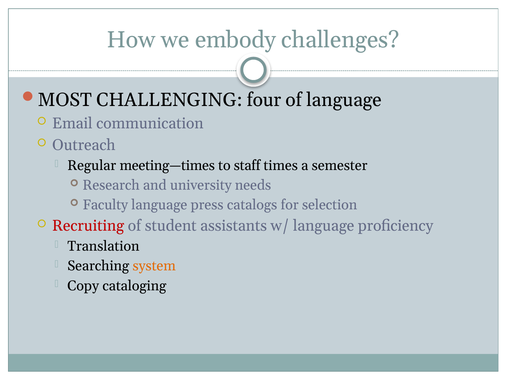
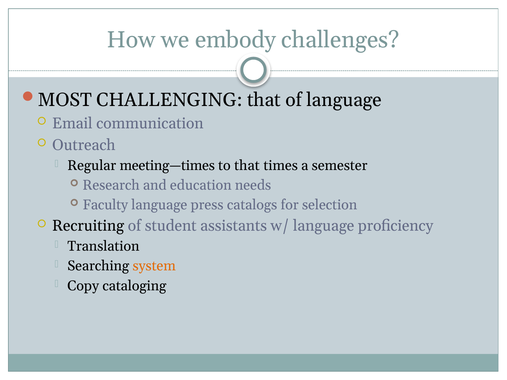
CHALLENGING four: four -> that
to staff: staff -> that
university: university -> education
Recruiting colour: red -> black
